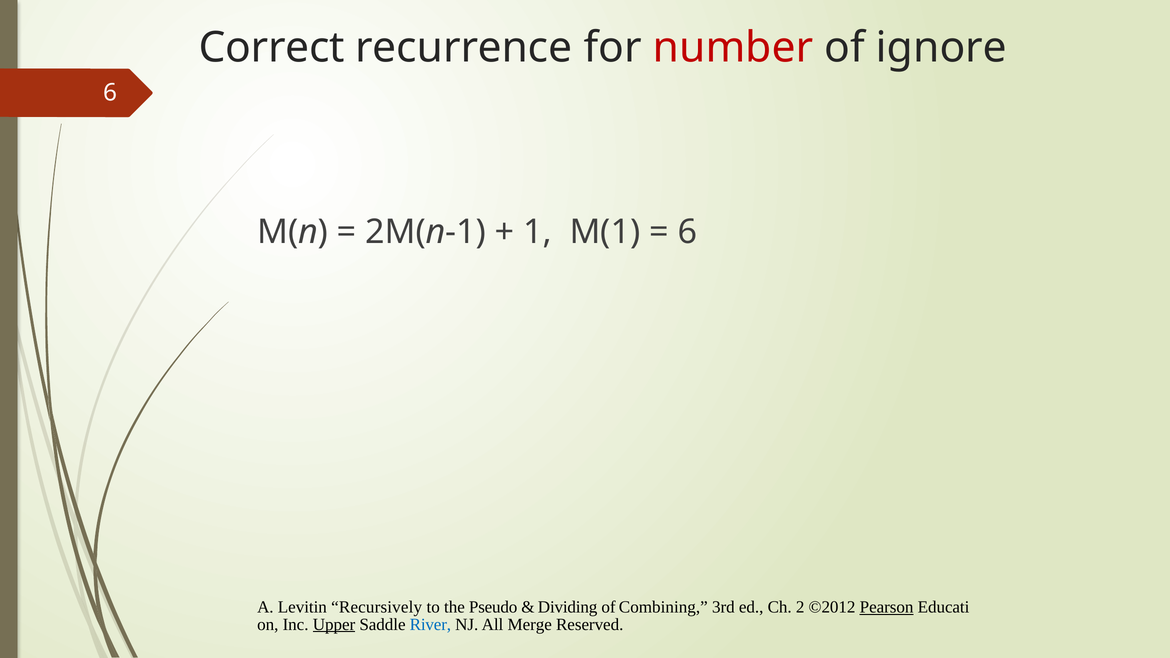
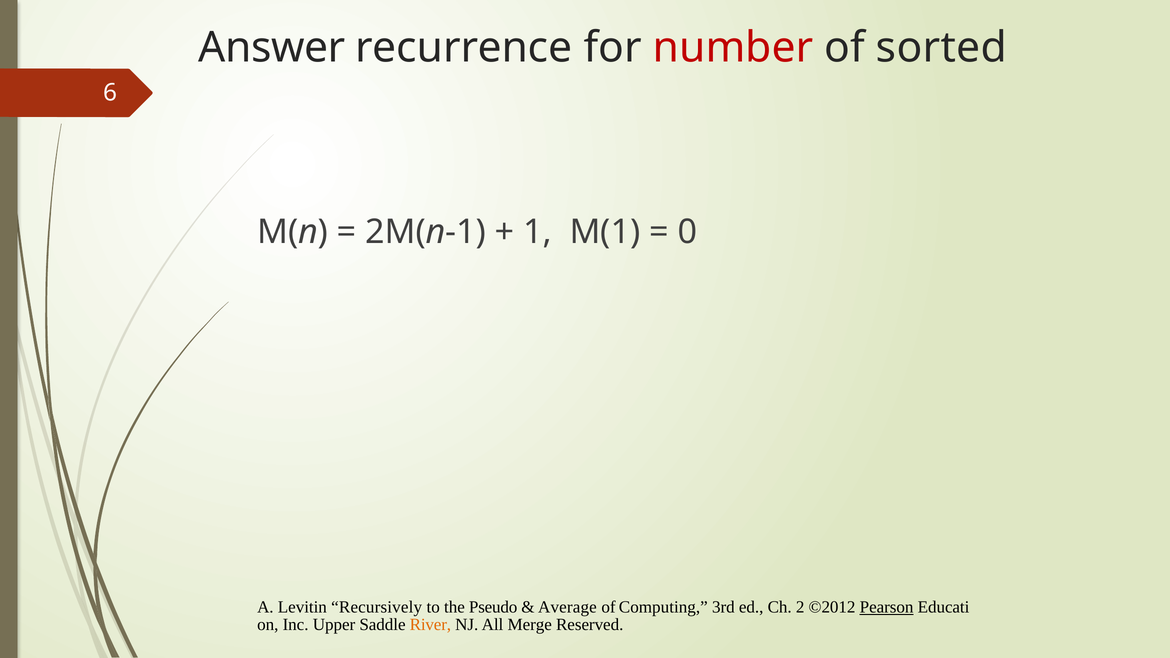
Correct: Correct -> Answer
ignore: ignore -> sorted
6 at (687, 232): 6 -> 0
Dividing: Dividing -> Average
Combining: Combining -> Computing
Upper underline: present -> none
River colour: blue -> orange
